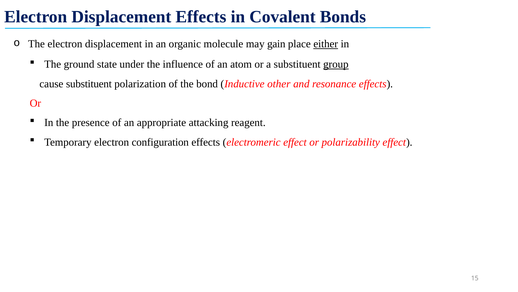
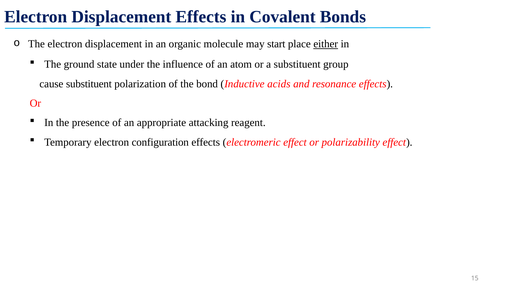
gain: gain -> start
group underline: present -> none
other: other -> acids
